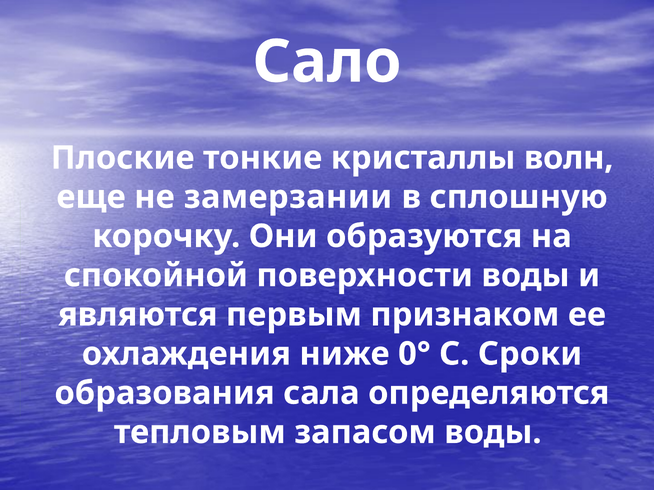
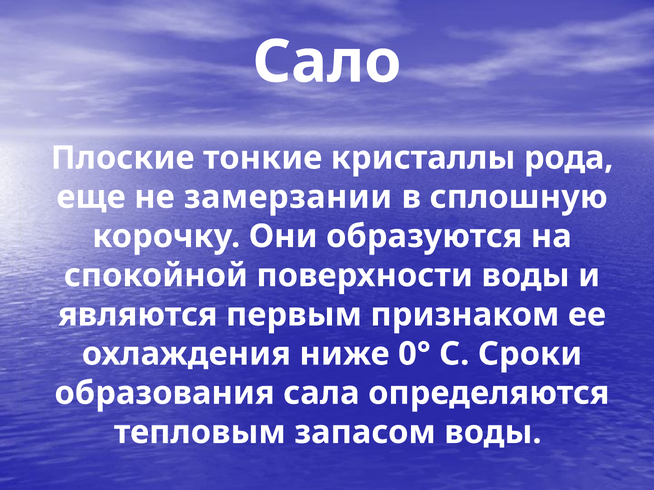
волн: волн -> рода
